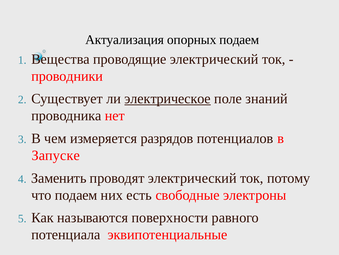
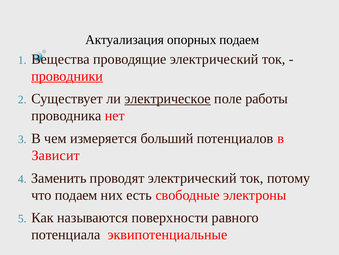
проводники underline: none -> present
знаний: знаний -> работы
разрядов: разрядов -> больший
Запуске: Запуске -> Зависит
